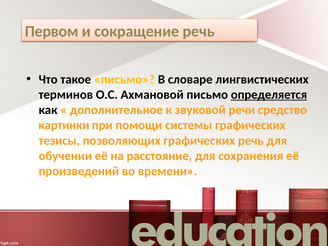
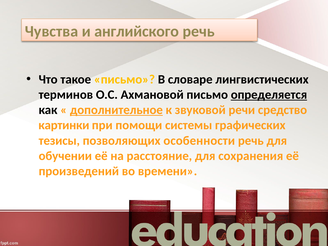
Первом: Первом -> Чувства
сокращение: сокращение -> английского
дополнительное underline: none -> present
позволяющих графических: графических -> особенности
